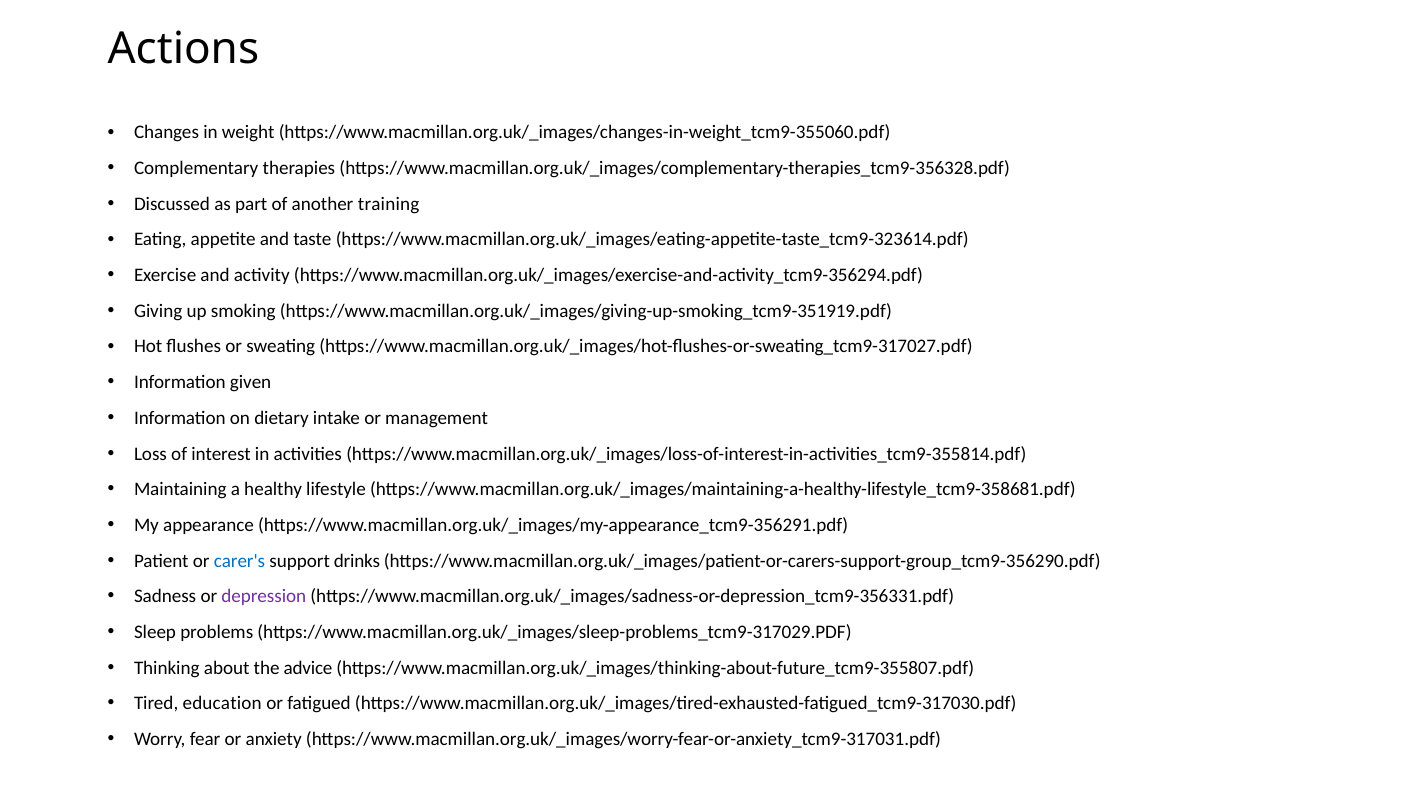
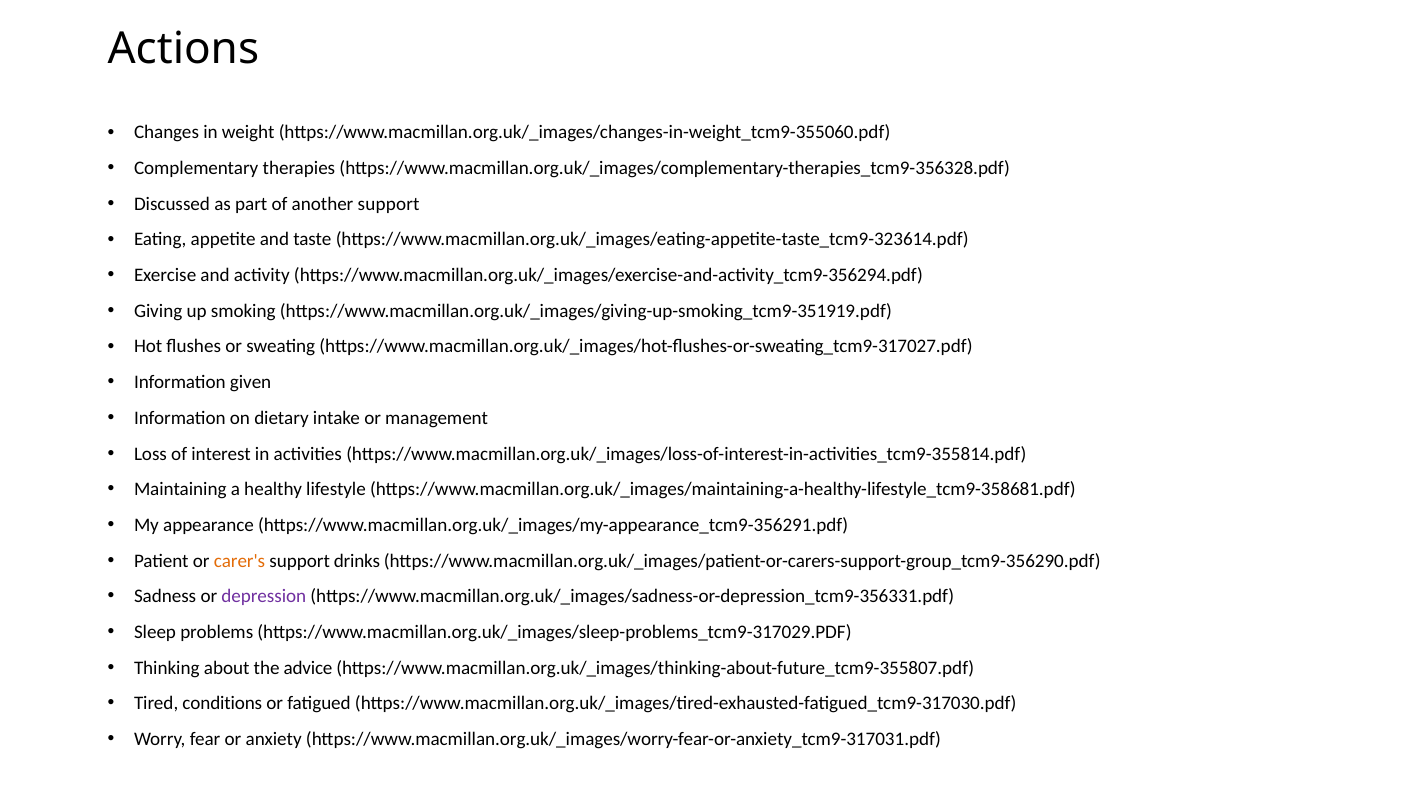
another training: training -> support
carer's colour: blue -> orange
education: education -> conditions
